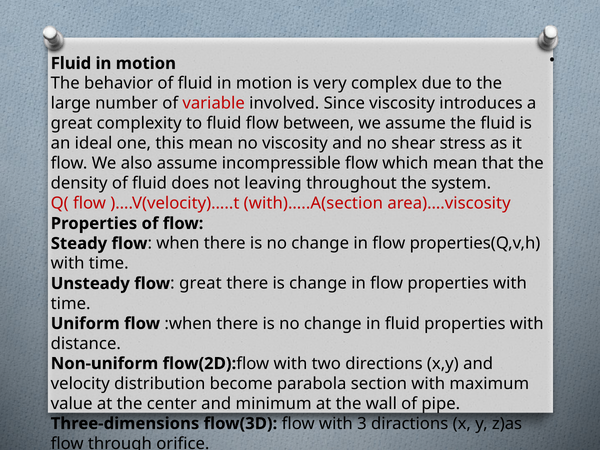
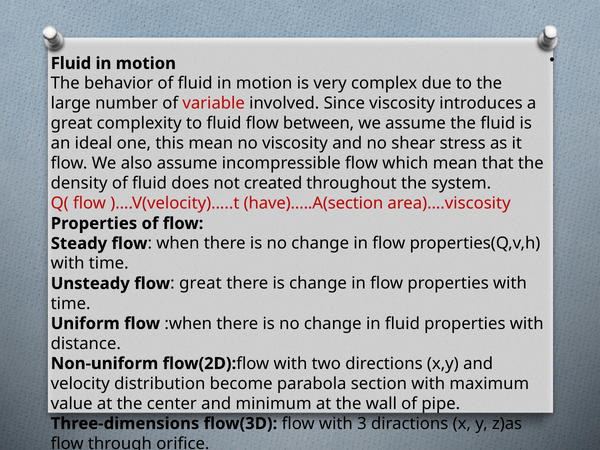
leaving: leaving -> created
with)…..A(section: with)…..A(section -> have)…..A(section
